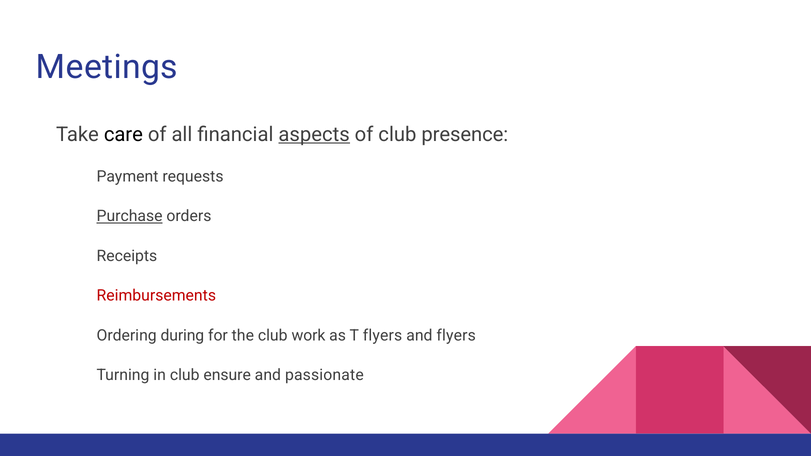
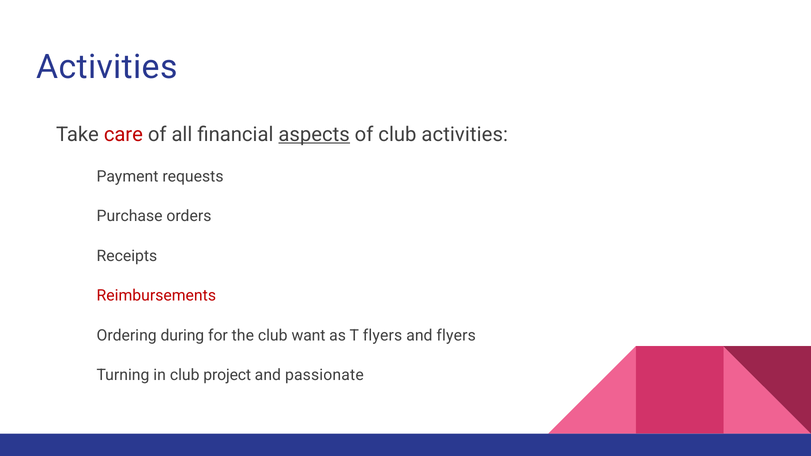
Meetings at (107, 67): Meetings -> Activities
care colour: black -> red
club presence: presence -> activities
Purchase underline: present -> none
work: work -> want
ensure: ensure -> project
